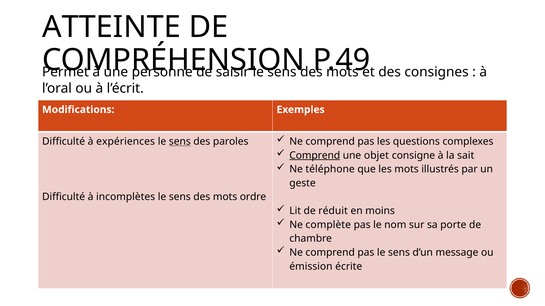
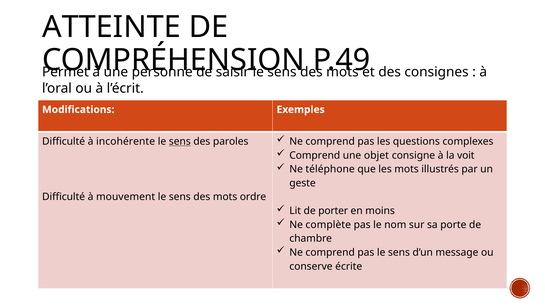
expériences: expériences -> incohérente
Comprend at (315, 156) underline: present -> none
sait: sait -> voit
incomplètes: incomplètes -> mouvement
réduit: réduit -> porter
émission: émission -> conserve
